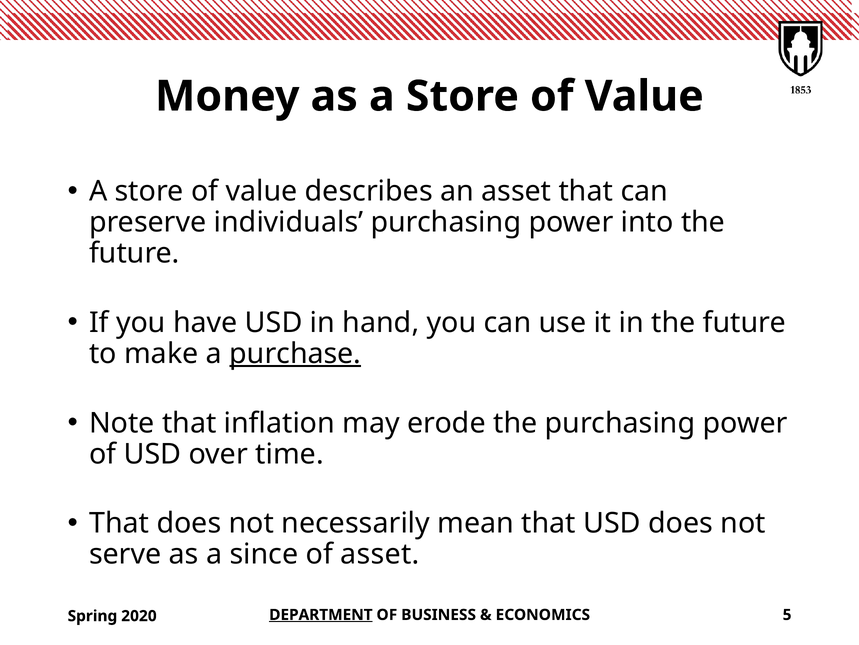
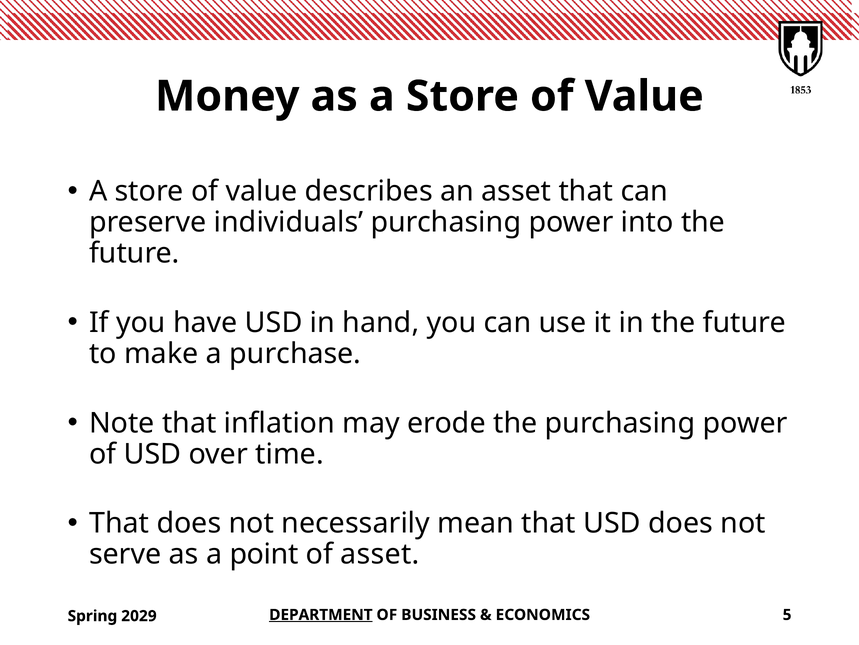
purchase underline: present -> none
since: since -> point
2020: 2020 -> 2029
